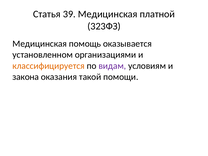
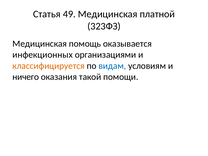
39: 39 -> 49
установленном: установленном -> инфекционных
видам colour: purple -> blue
закона: закона -> ничего
